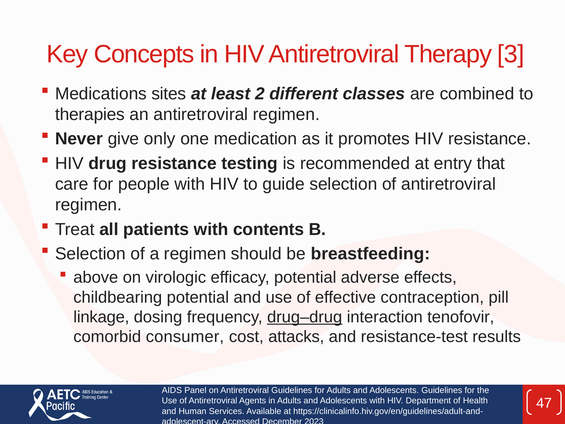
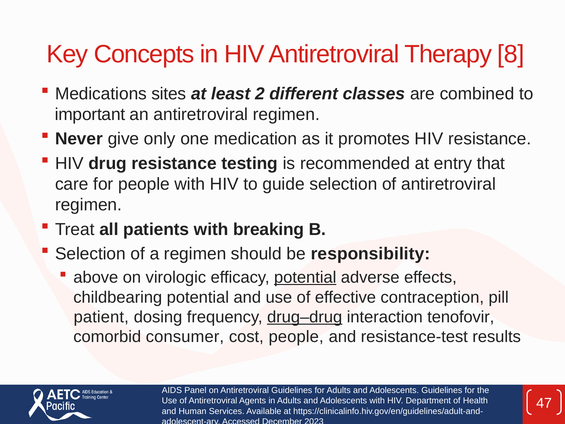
3: 3 -> 8
therapies: therapies -> important
contents: contents -> breaking
breastfeeding: breastfeeding -> responsibility
potential at (305, 277) underline: none -> present
linkage: linkage -> patient
cost attacks: attacks -> people
